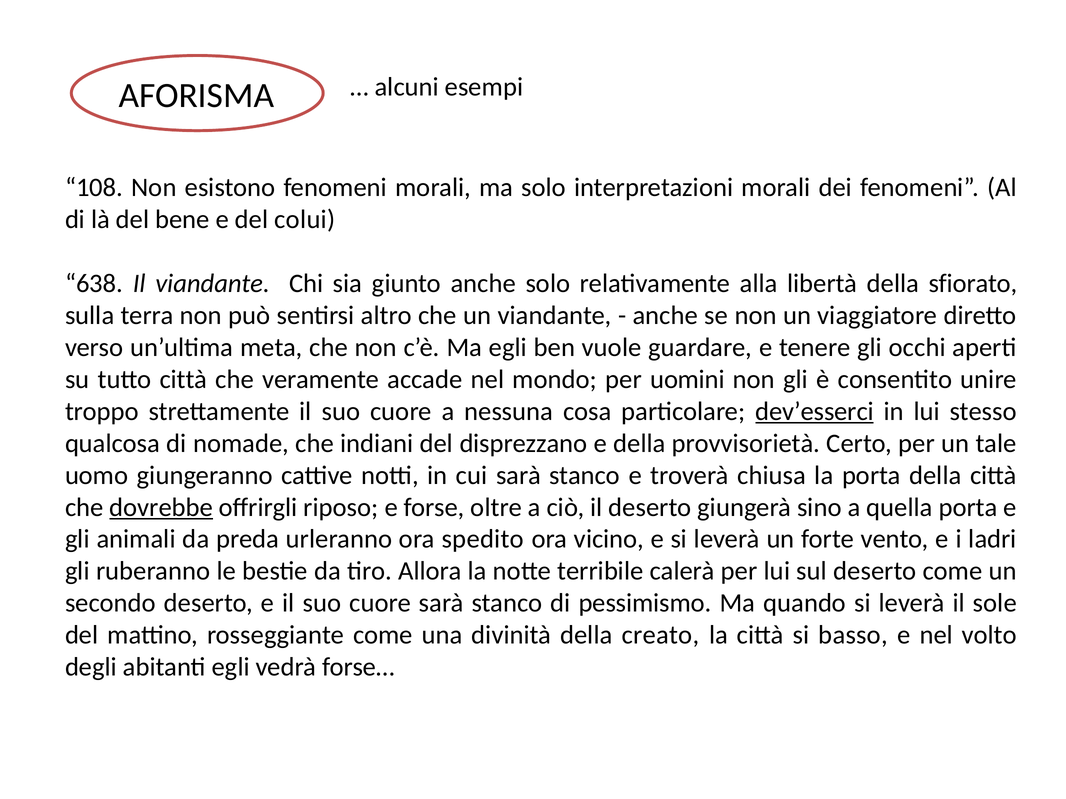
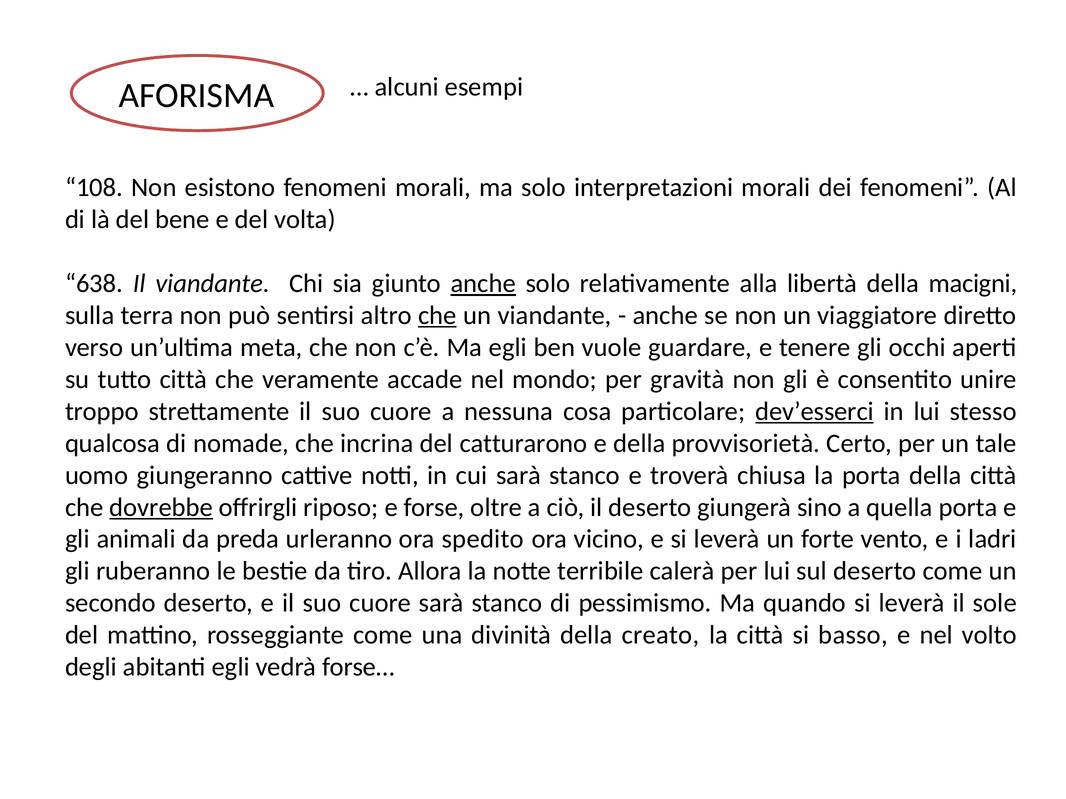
colui: colui -> volta
anche at (483, 284) underline: none -> present
sfiorato: sfiorato -> macigni
che at (437, 316) underline: none -> present
uomini: uomini -> gravità
indiani: indiani -> incrina
disprezzano: disprezzano -> catturarono
